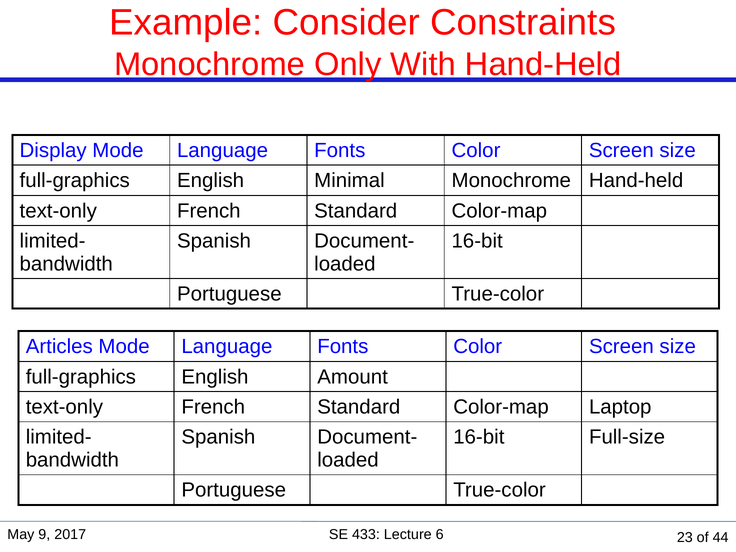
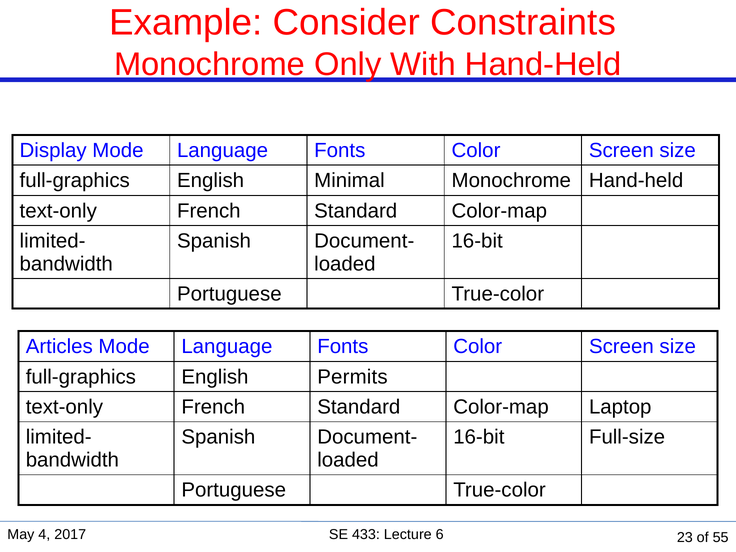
Amount: Amount -> Permits
9: 9 -> 4
44: 44 -> 55
